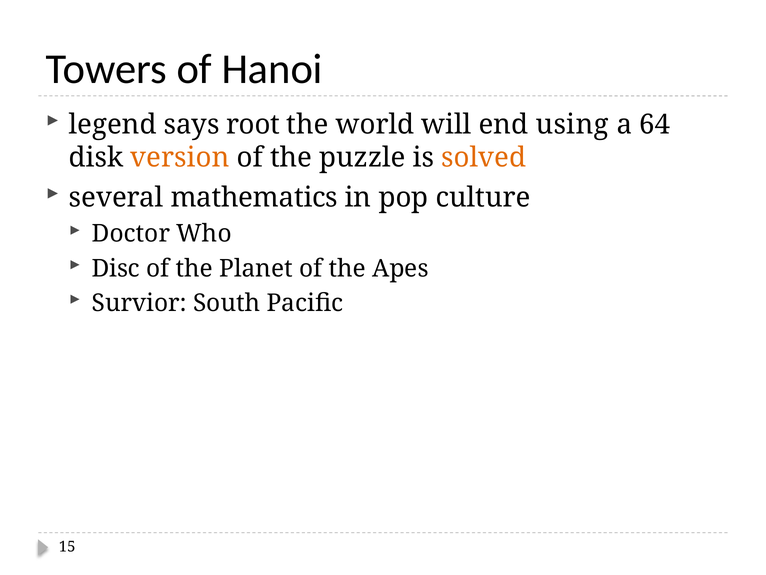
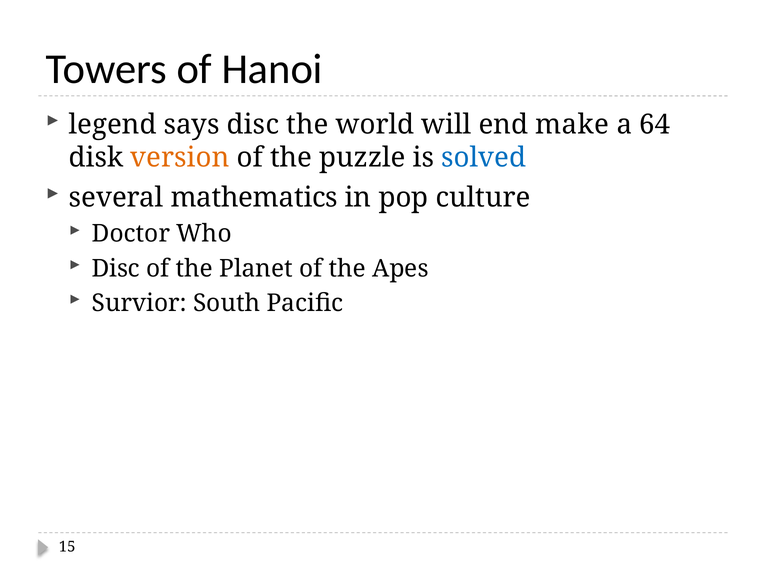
says root: root -> disc
using: using -> make
solved colour: orange -> blue
